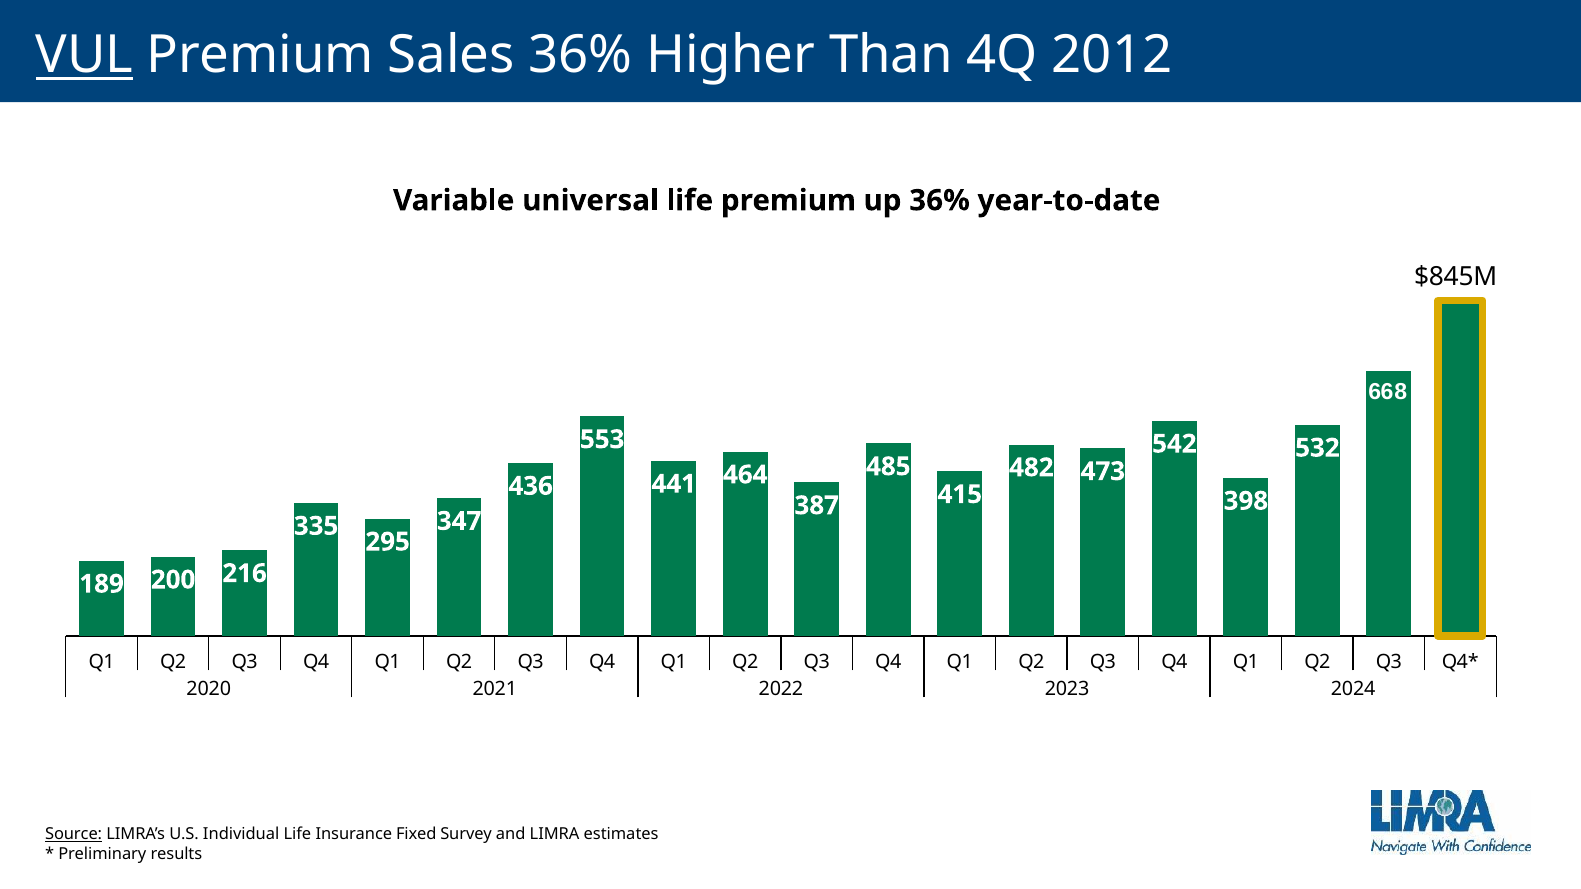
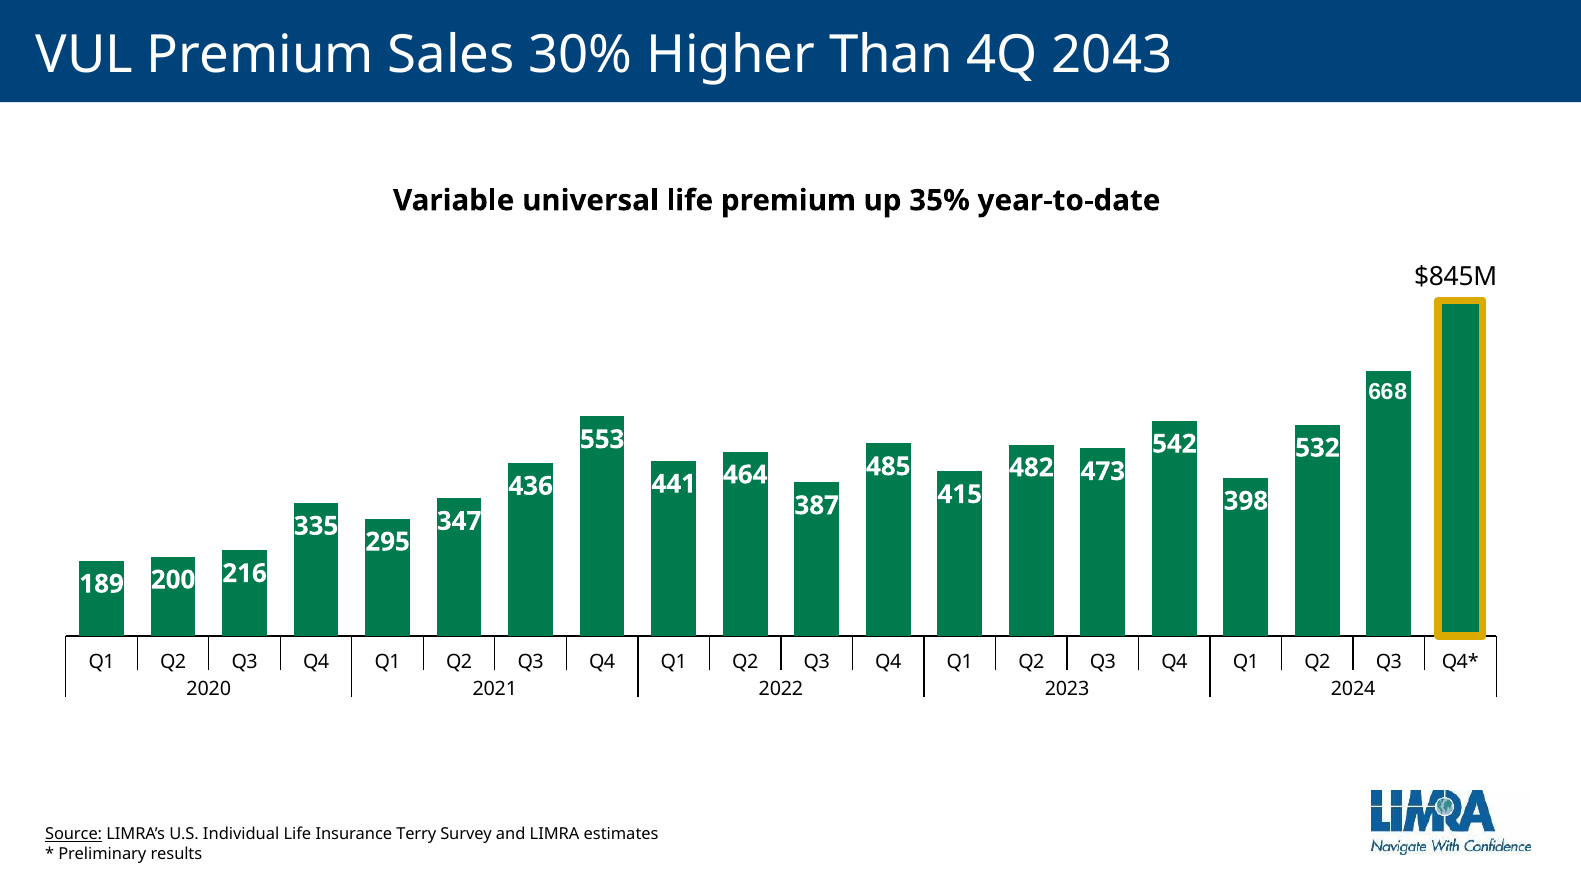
VUL underline: present -> none
Sales 36%: 36% -> 30%
2012: 2012 -> 2043
up 36%: 36% -> 35%
Fixed: Fixed -> Terry
